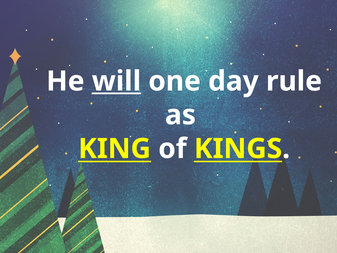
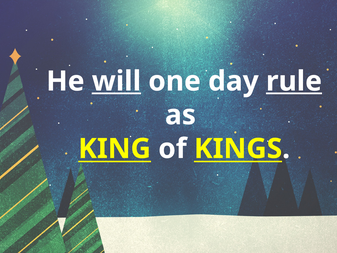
rule underline: none -> present
